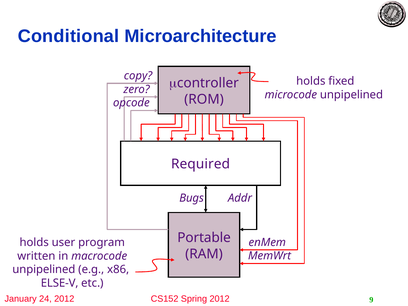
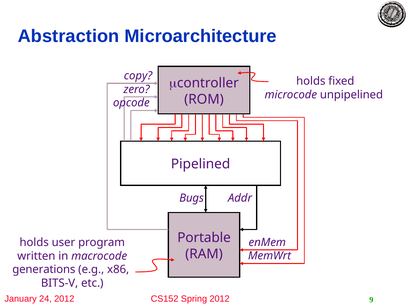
Conditional: Conditional -> Abstraction
Required: Required -> Pipelined
unpipelined at (44, 270): unpipelined -> generations
ELSE-V: ELSE-V -> BITS-V
